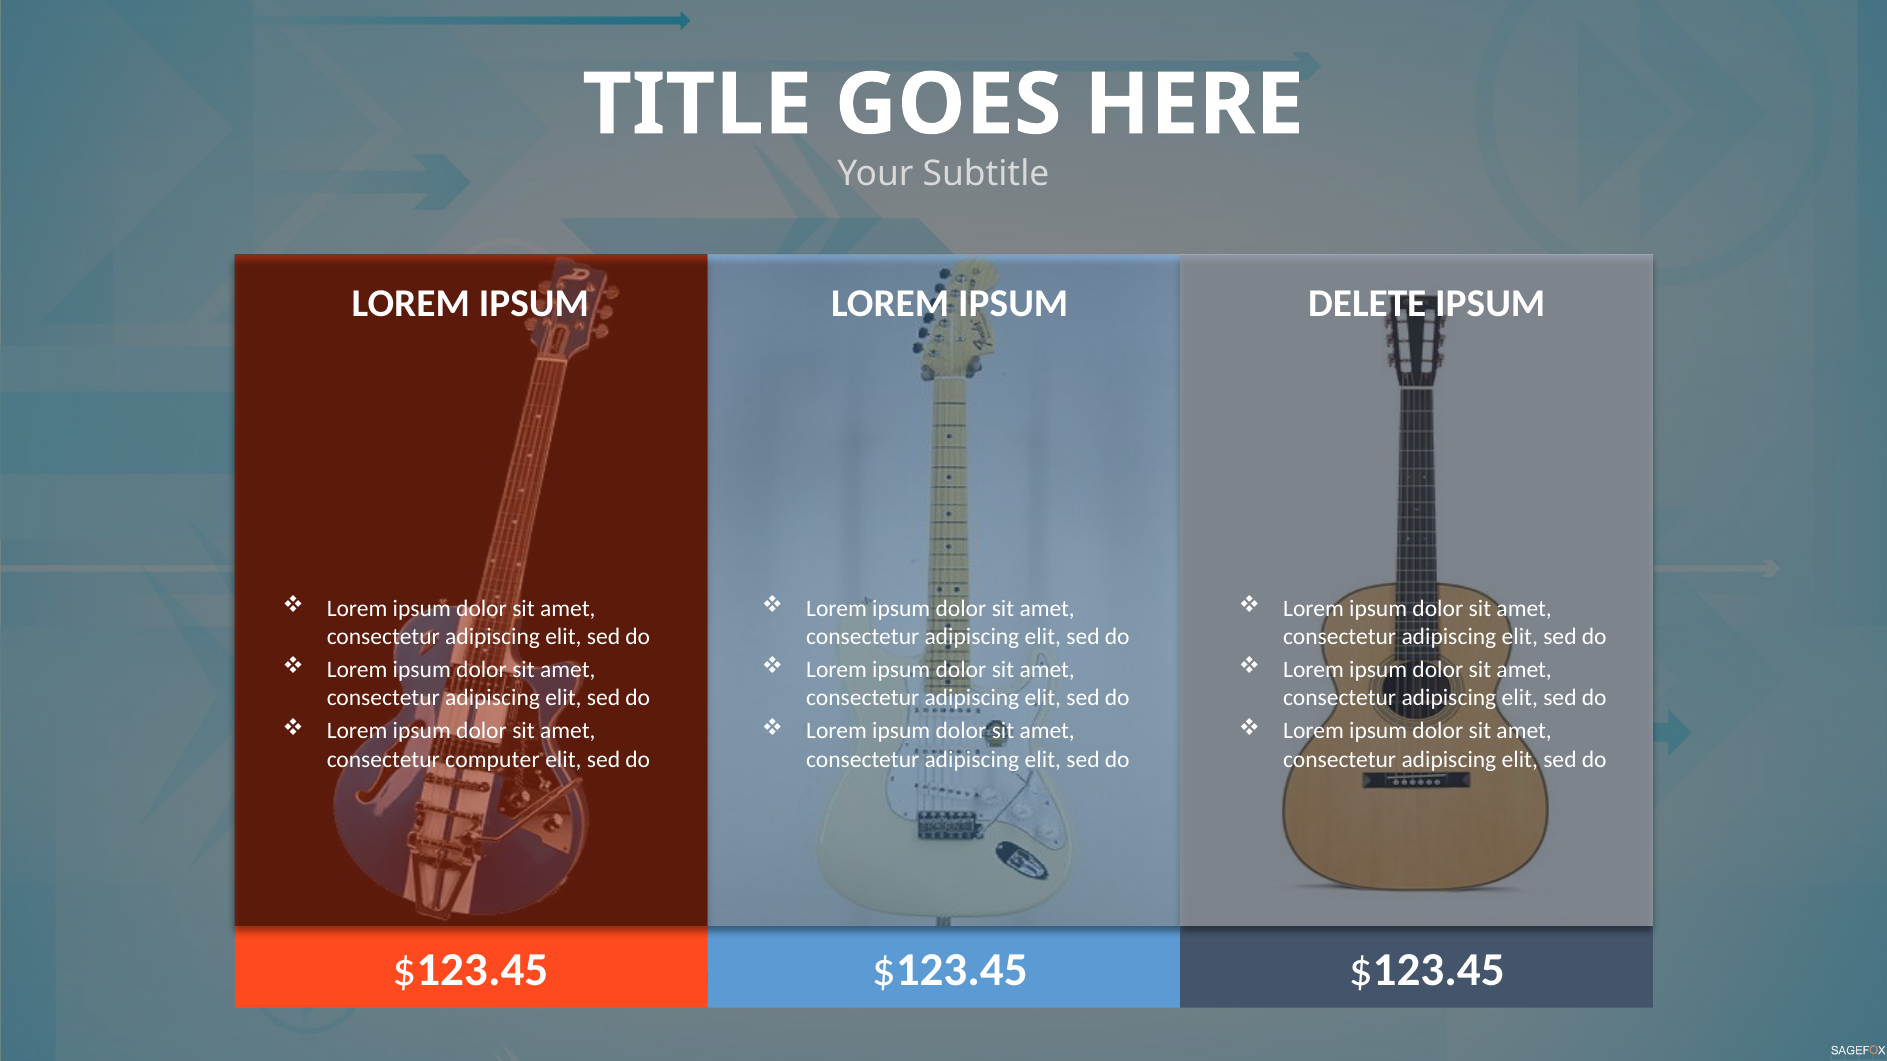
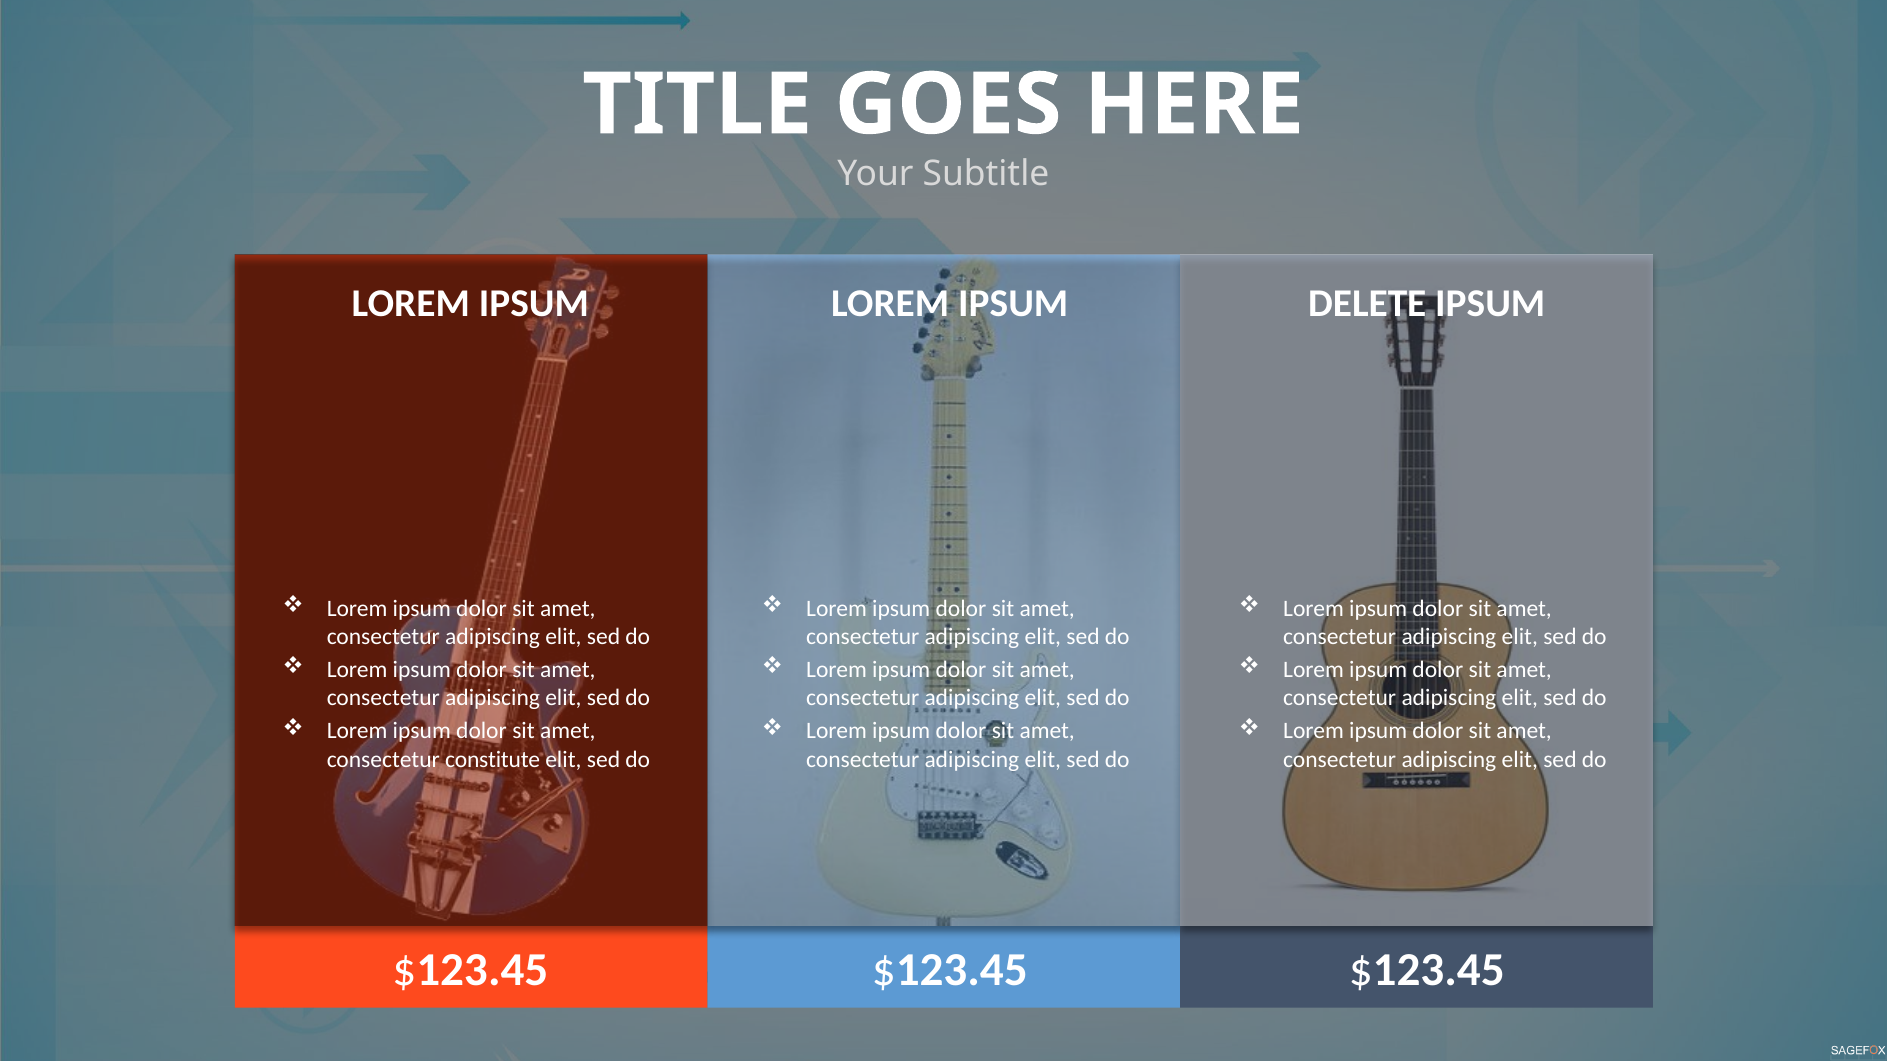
computer: computer -> constitute
